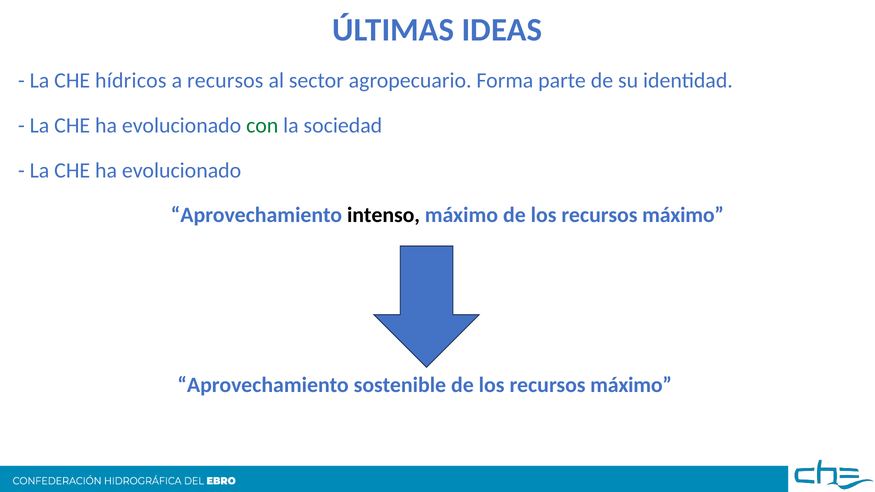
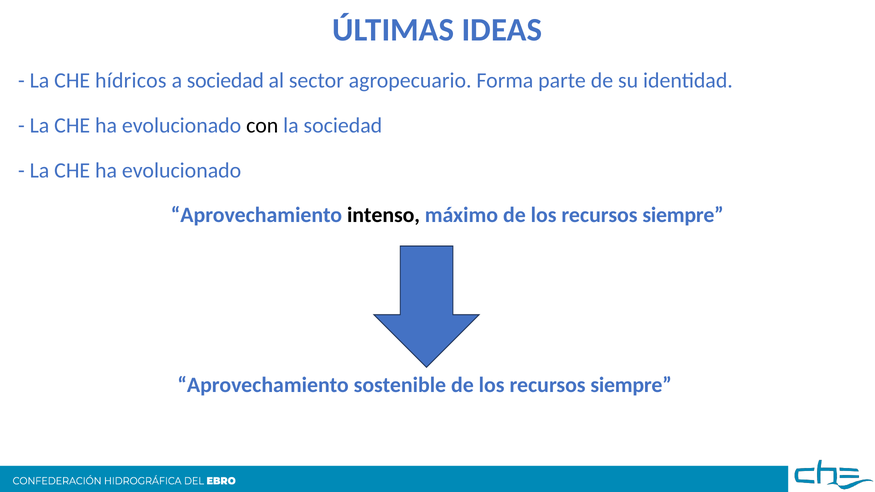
a recursos: recursos -> sociedad
con colour: green -> black
máximo at (683, 215): máximo -> siempre
máximo at (631, 385): máximo -> siempre
